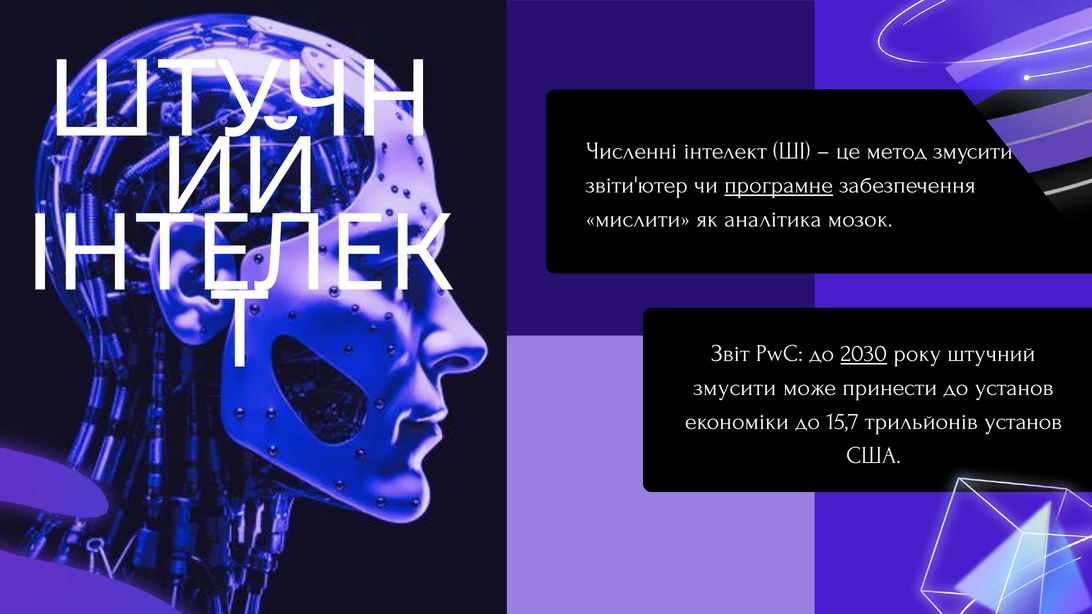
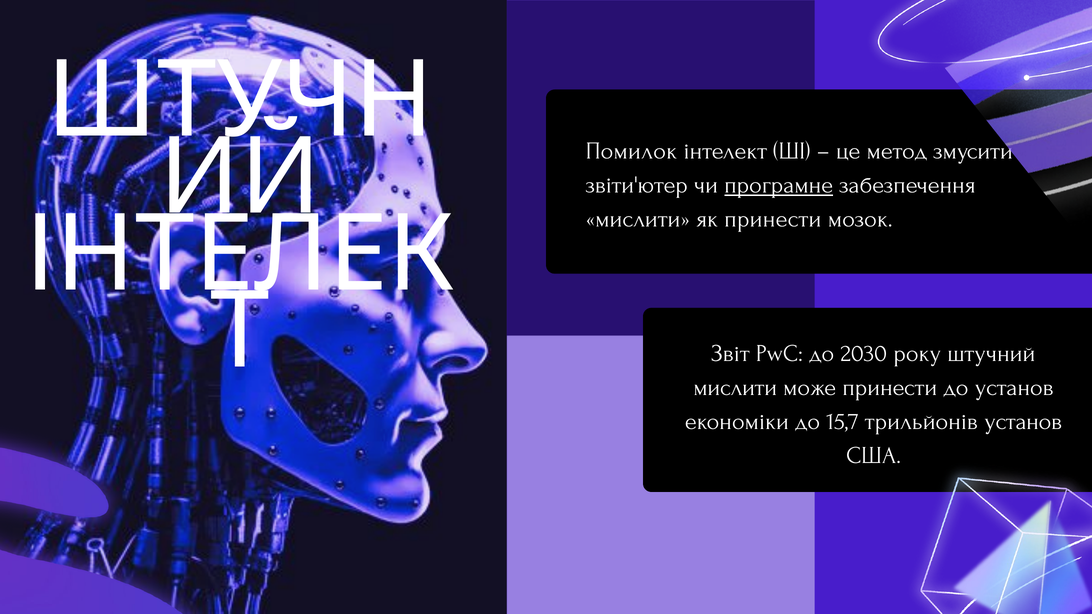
Численні: Численні -> Помилок
як аналітика: аналітика -> принести
2030 underline: present -> none
змусити at (735, 387): змусити -> мислити
